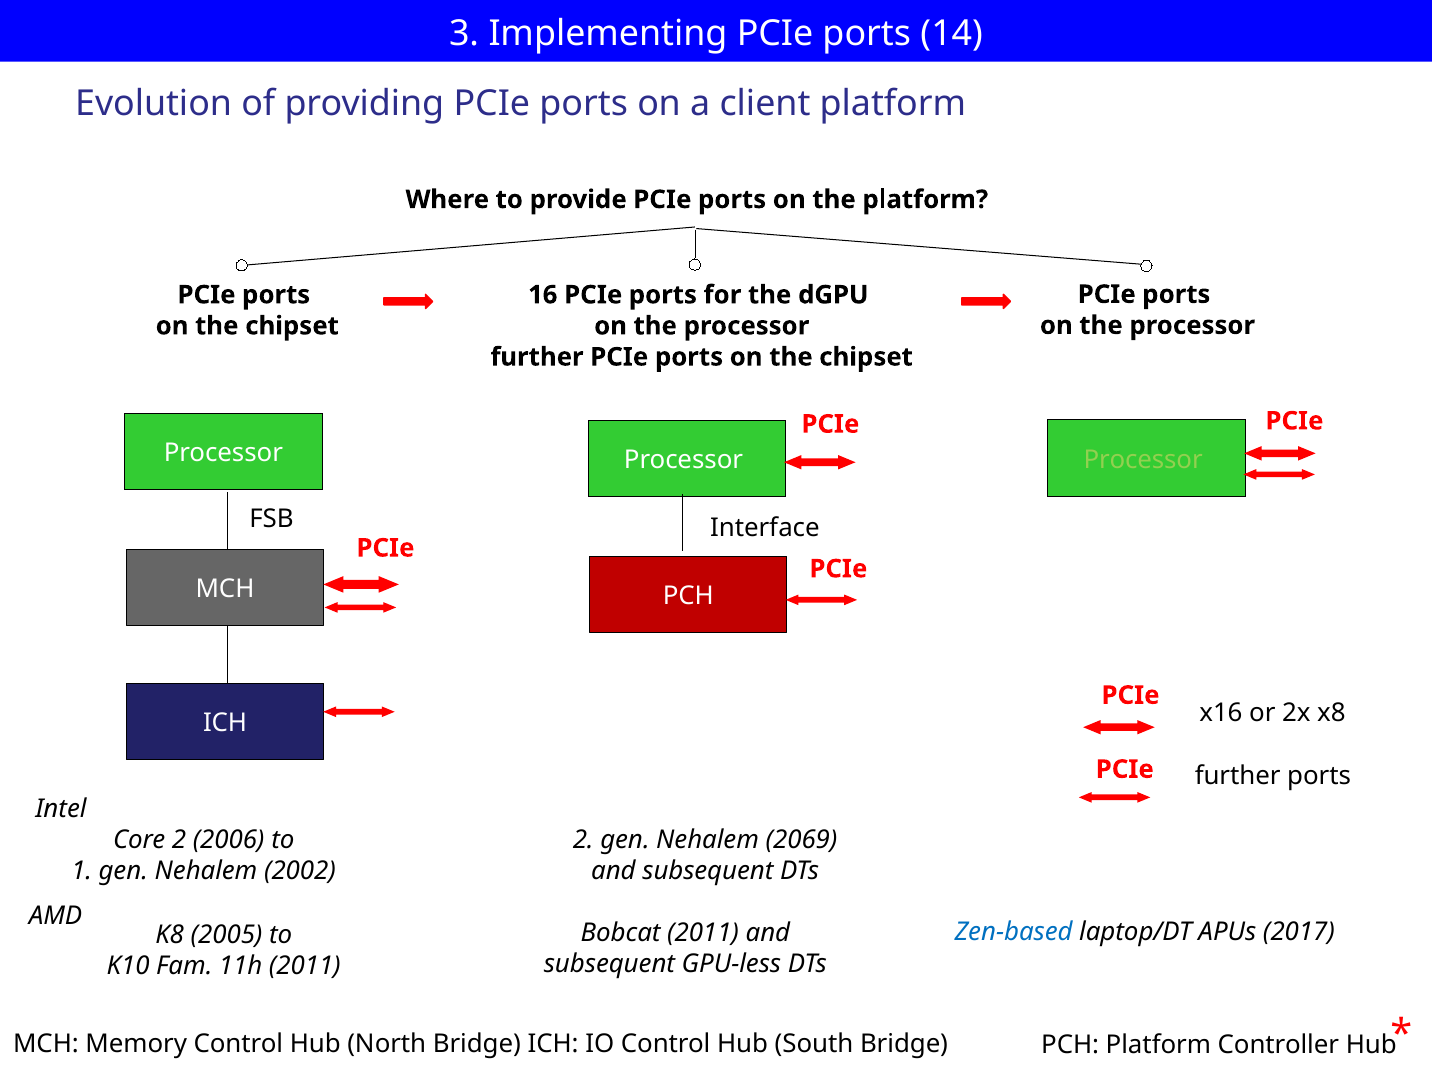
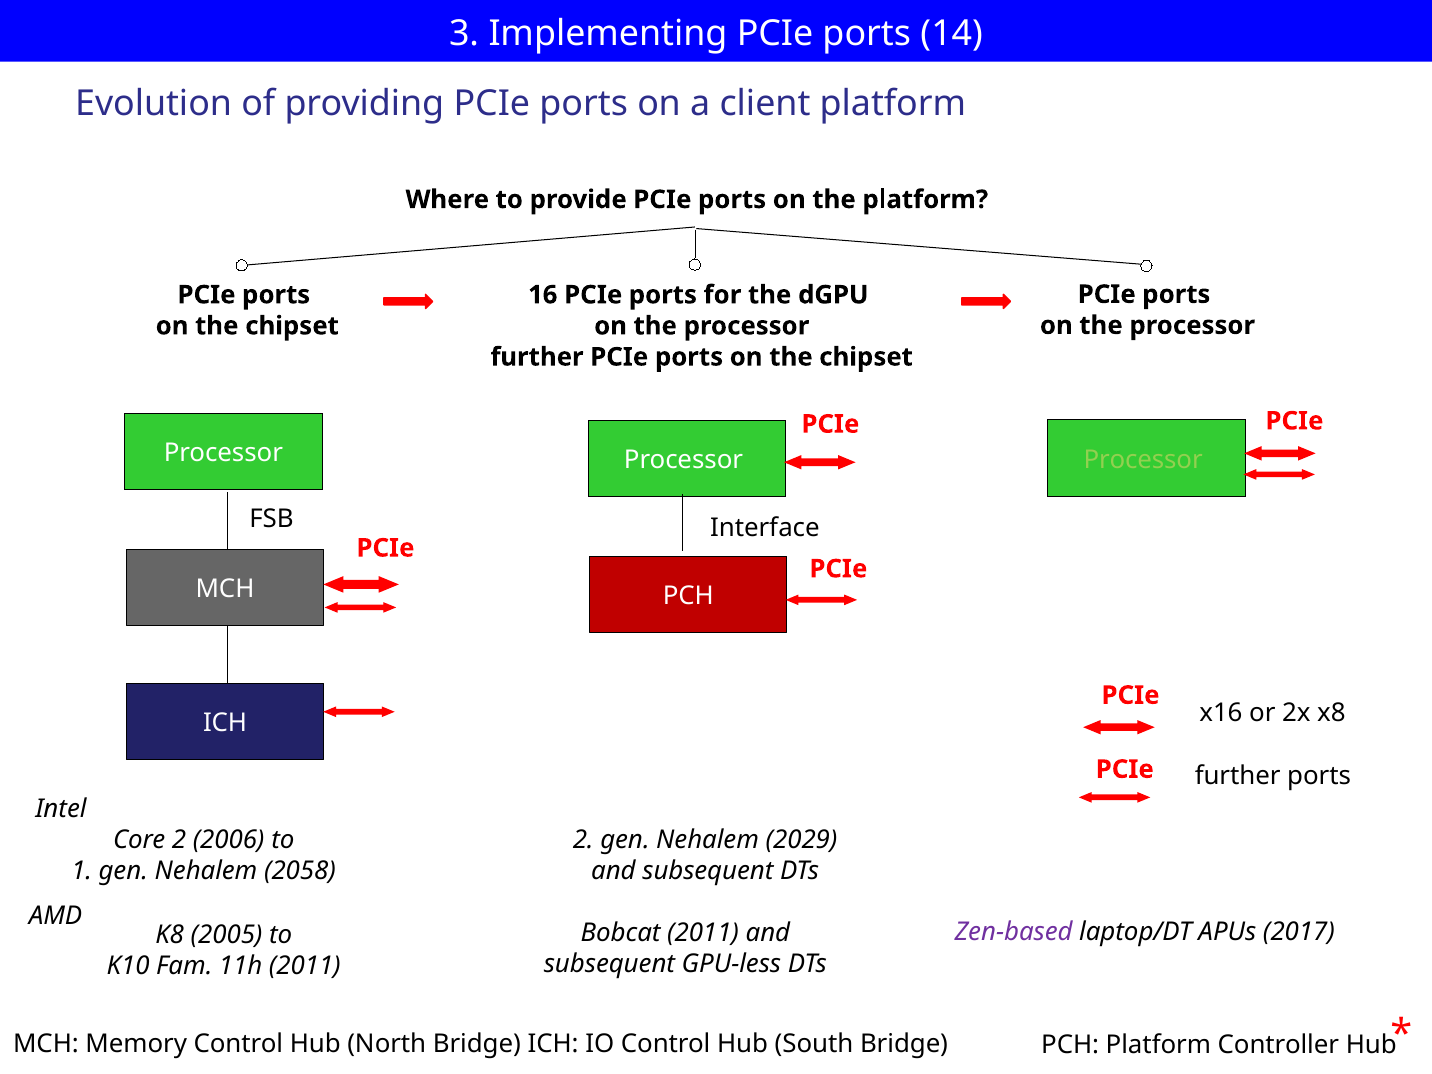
2069: 2069 -> 2029
2002: 2002 -> 2058
Zen-based colour: blue -> purple
